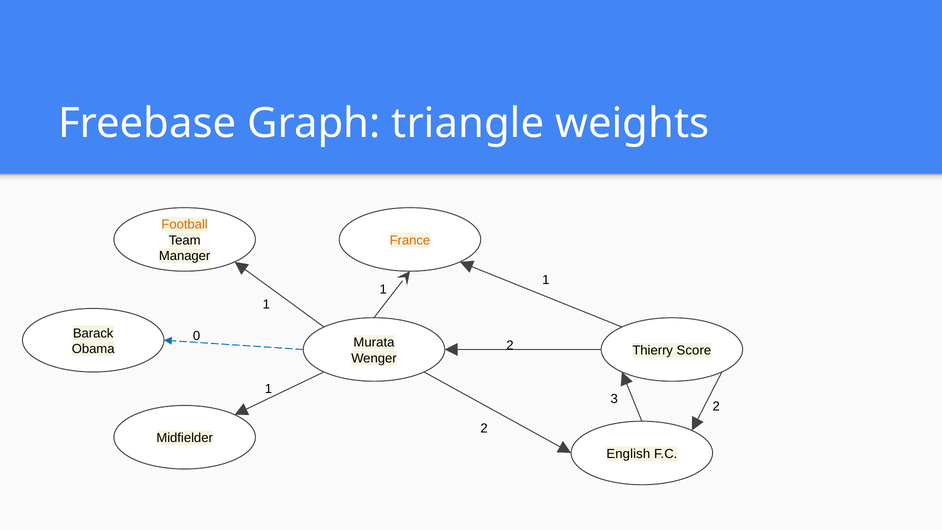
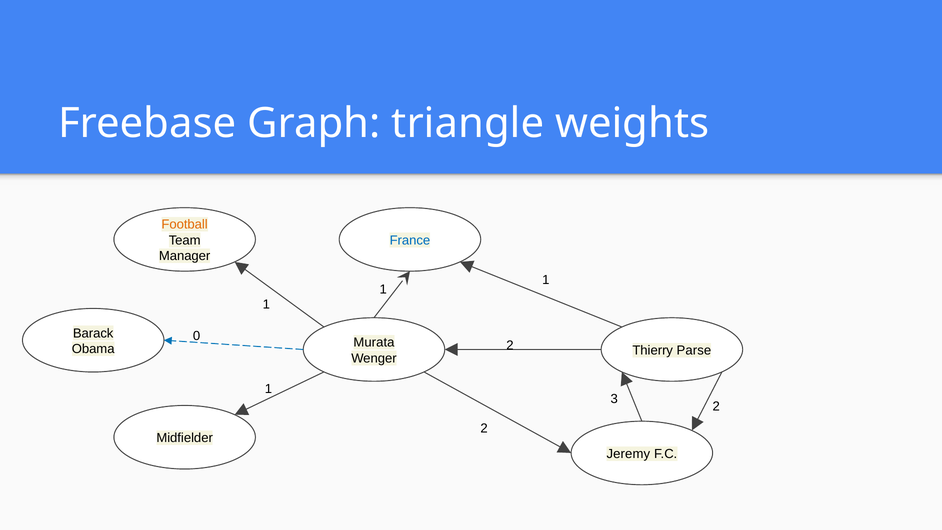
France colour: orange -> blue
Score: Score -> Parse
English: English -> Jeremy
